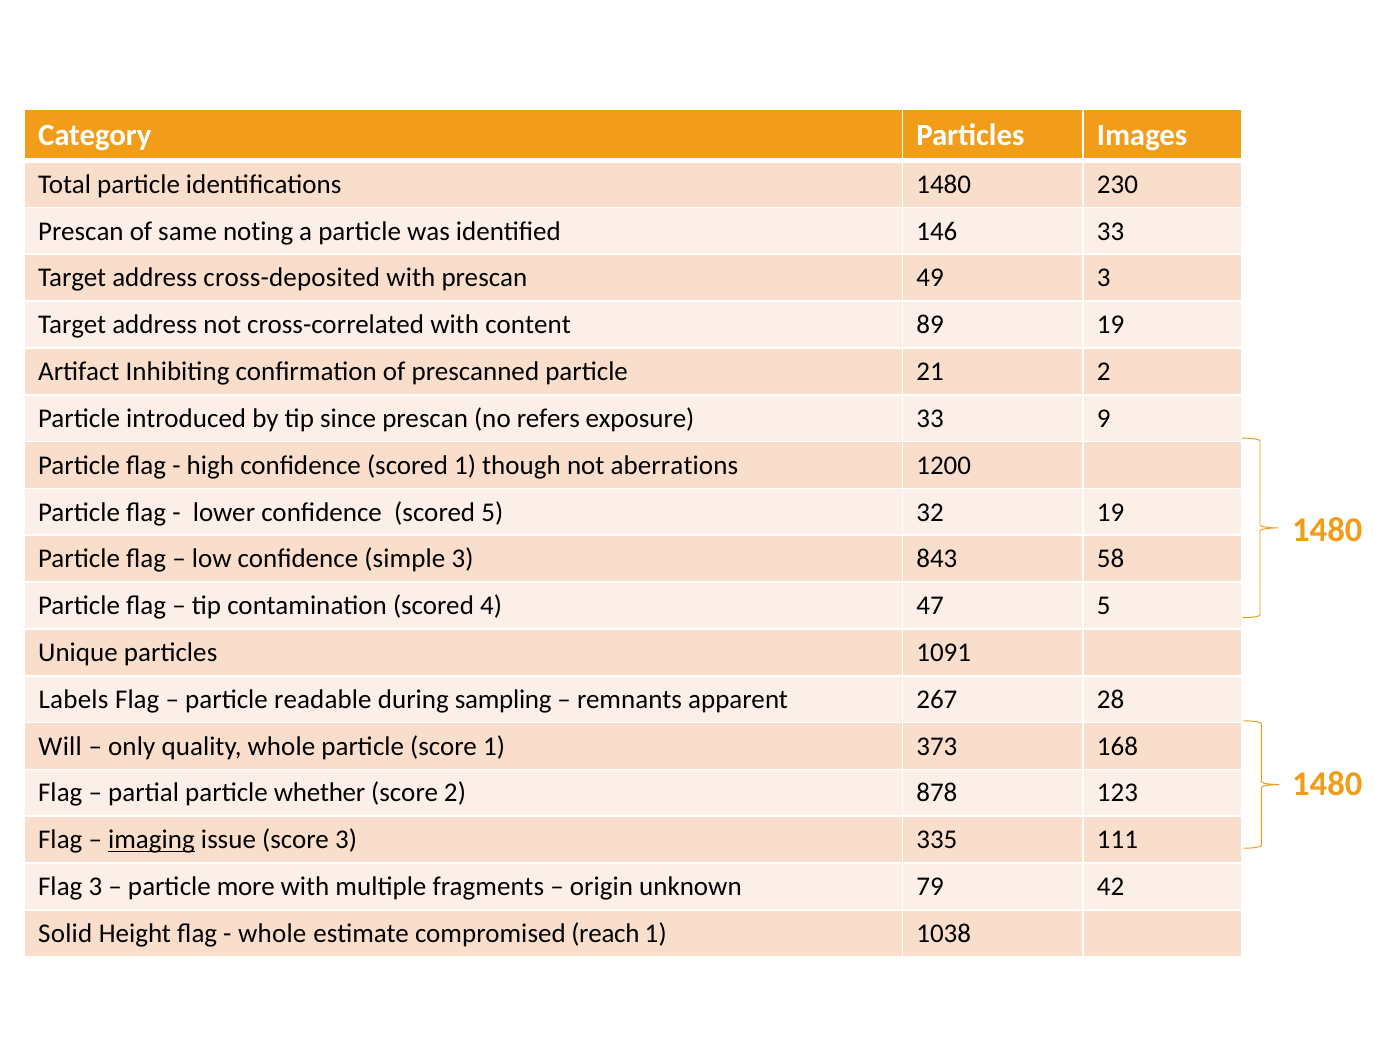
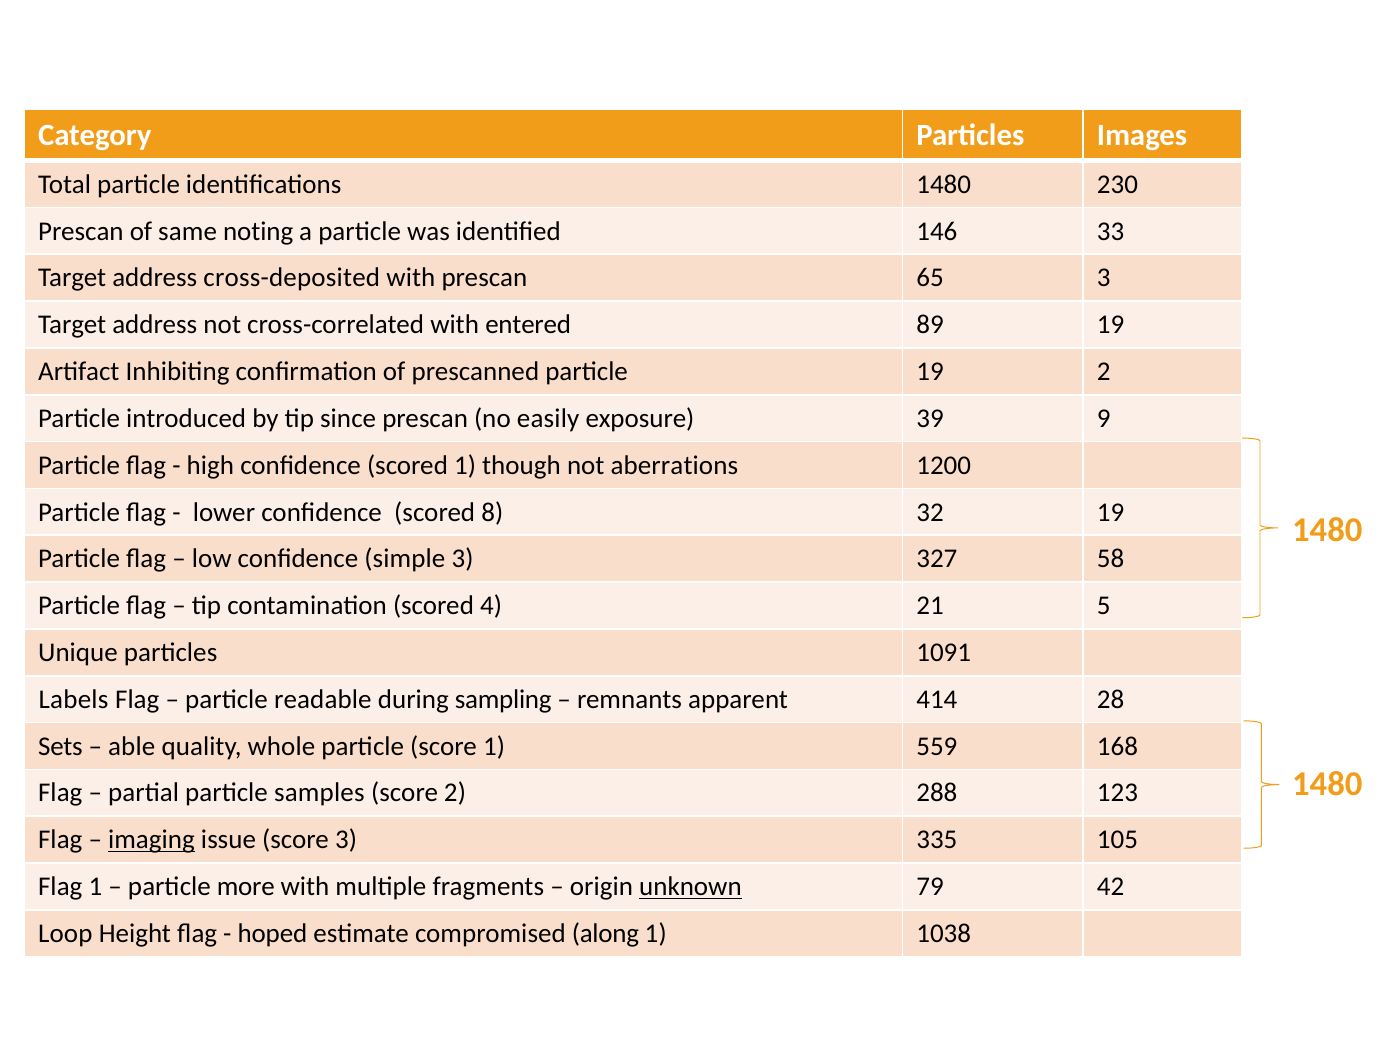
49: 49 -> 65
content: content -> entered
particle 21: 21 -> 19
refers: refers -> easily
exposure 33: 33 -> 39
scored 5: 5 -> 8
843: 843 -> 327
47: 47 -> 21
267: 267 -> 414
Will: Will -> Sets
only: only -> able
373: 373 -> 559
whether: whether -> samples
878: 878 -> 288
111: 111 -> 105
Flag 3: 3 -> 1
unknown underline: none -> present
Solid: Solid -> Loop
whole at (272, 933): whole -> hoped
reach: reach -> along
